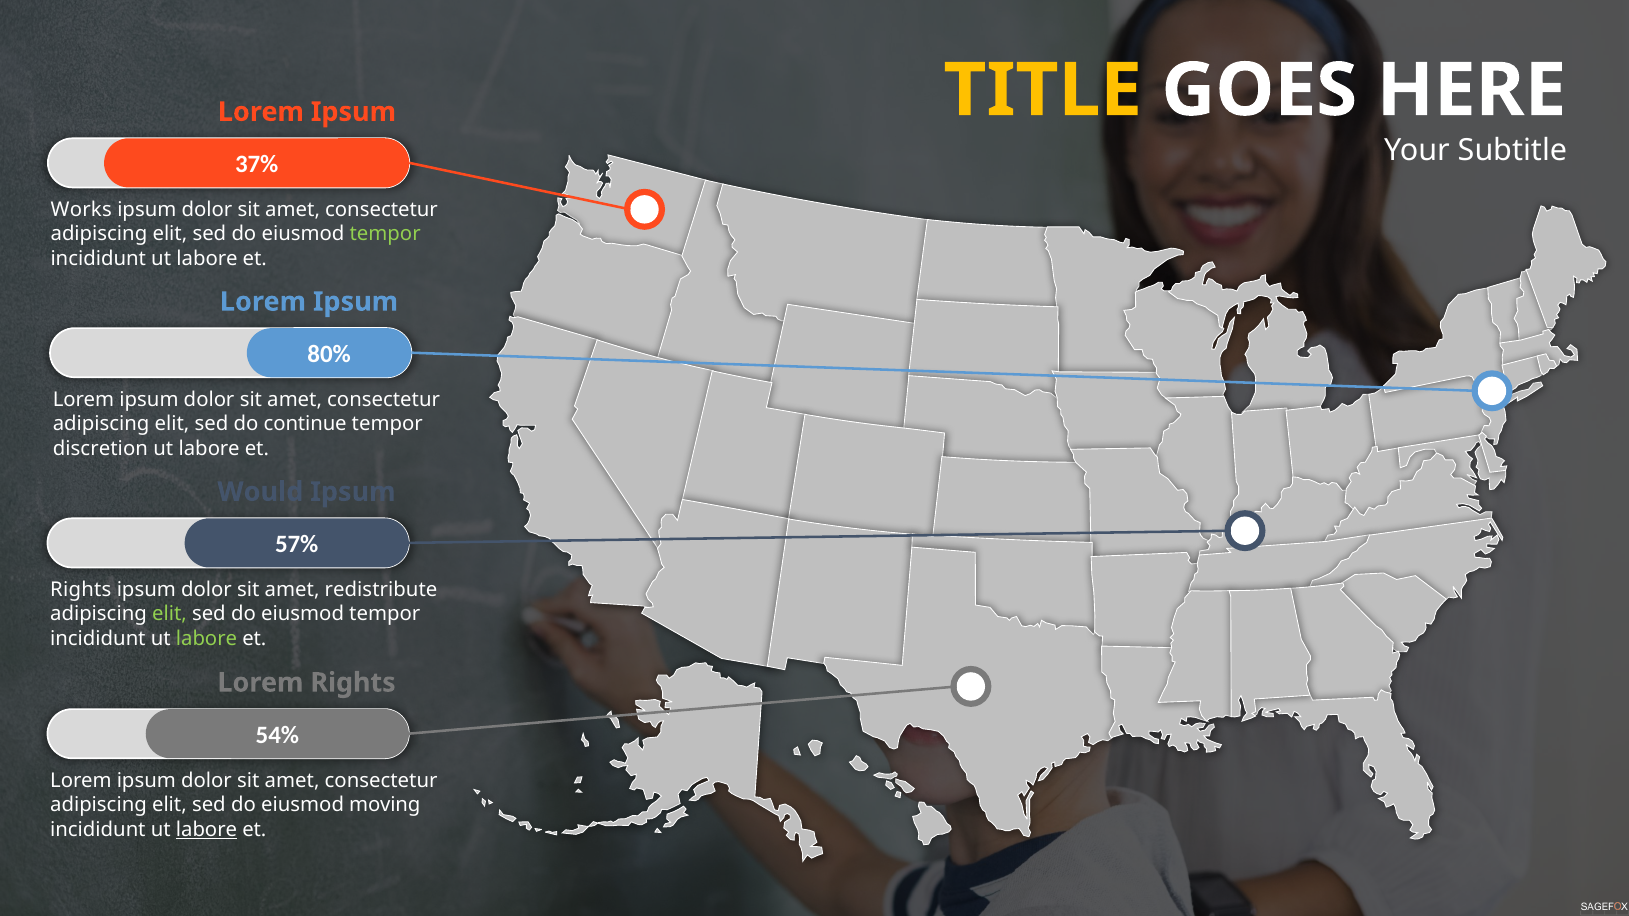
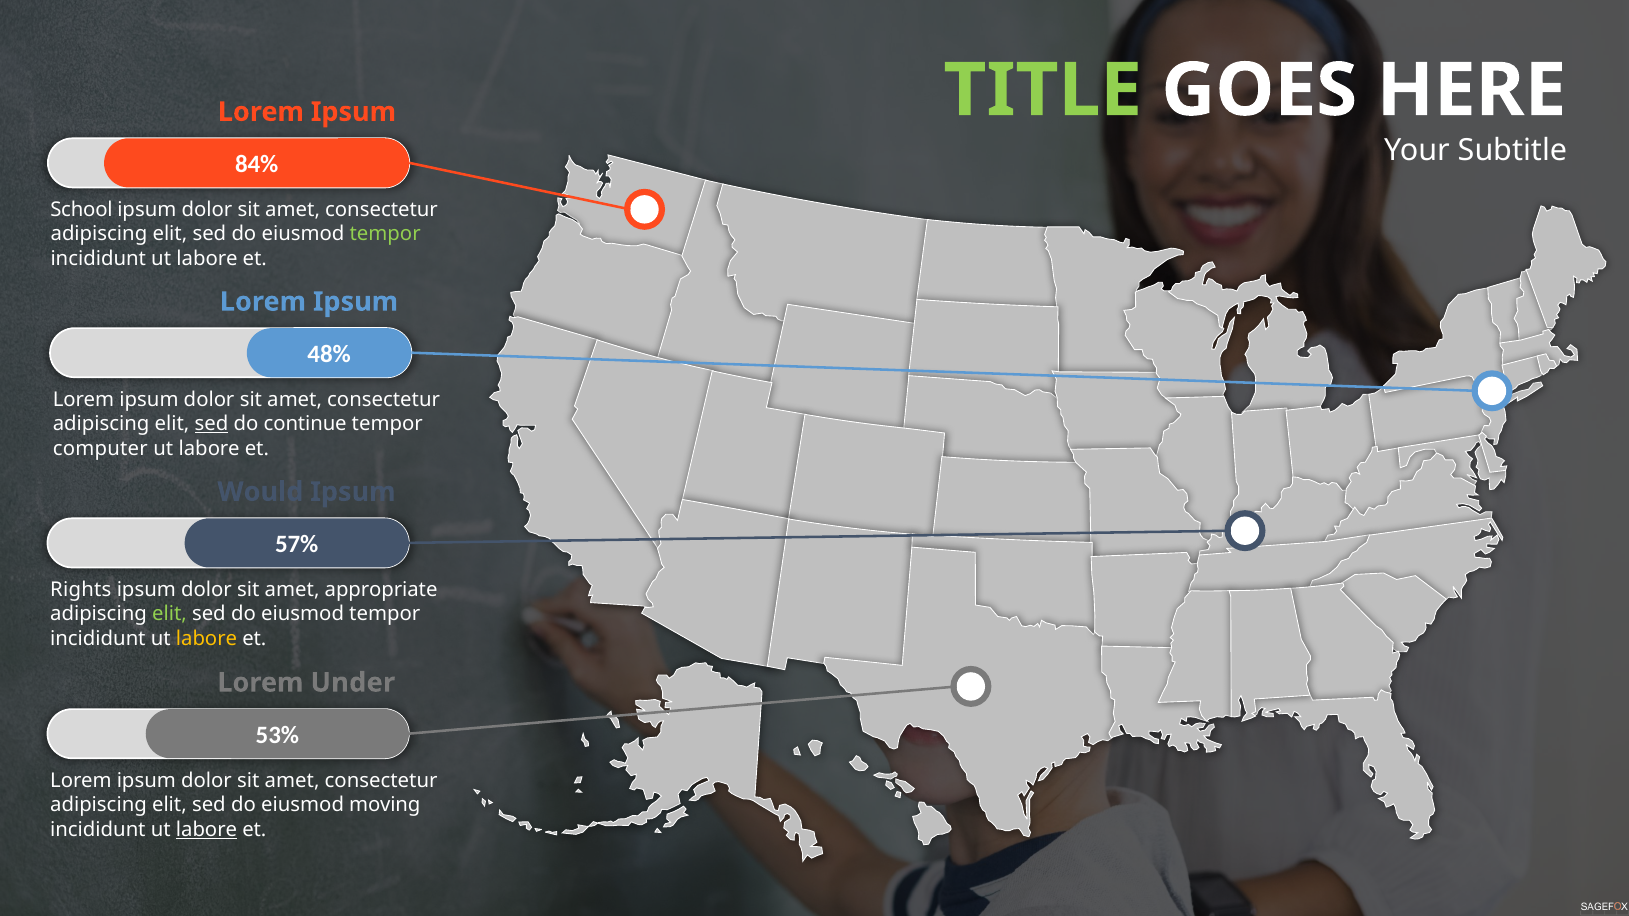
TITLE colour: yellow -> light green
37%: 37% -> 84%
Works: Works -> School
80%: 80% -> 48%
sed at (211, 424) underline: none -> present
discretion: discretion -> computer
redistribute: redistribute -> appropriate
labore at (207, 639) colour: light green -> yellow
Lorem Rights: Rights -> Under
54%: 54% -> 53%
